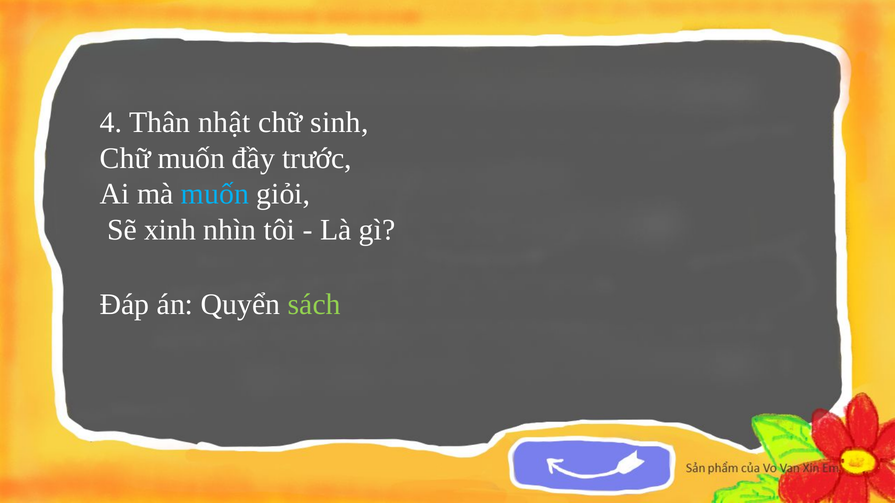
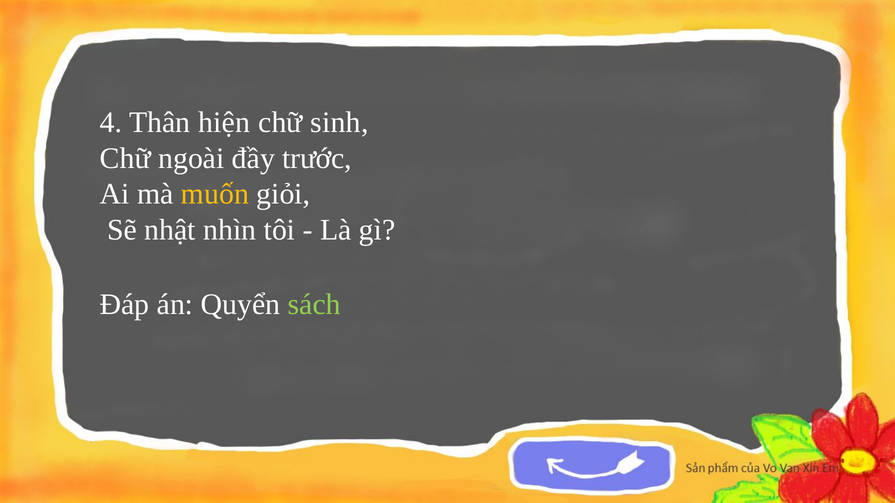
nhật: nhật -> hiện
Chữ muốn: muốn -> ngoài
muốn at (215, 194) colour: light blue -> yellow
xinh: xinh -> nhật
